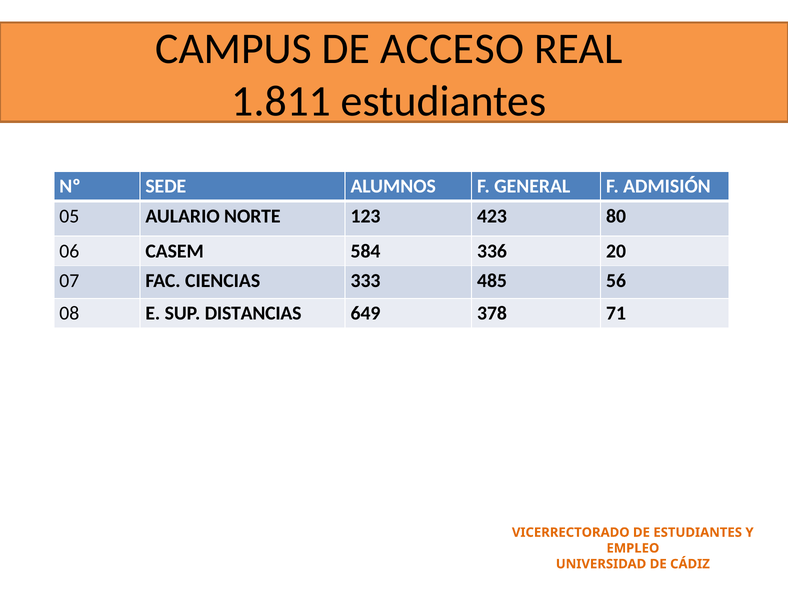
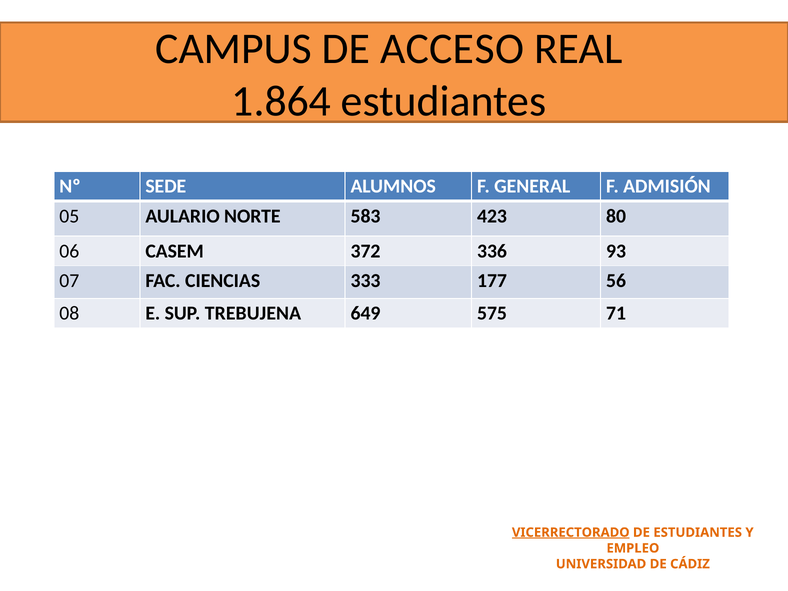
1.811: 1.811 -> 1.864
123: 123 -> 583
584: 584 -> 372
20: 20 -> 93
485: 485 -> 177
DISTANCIAS: DISTANCIAS -> TREBUJENA
378: 378 -> 575
VICERRECTORADO underline: none -> present
